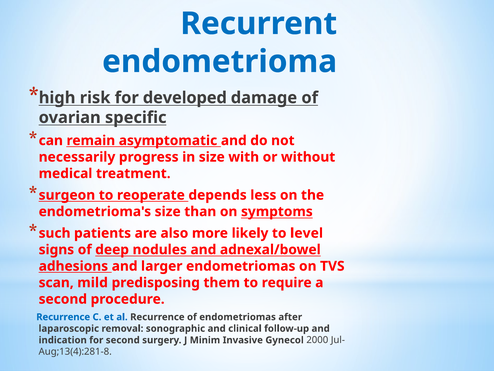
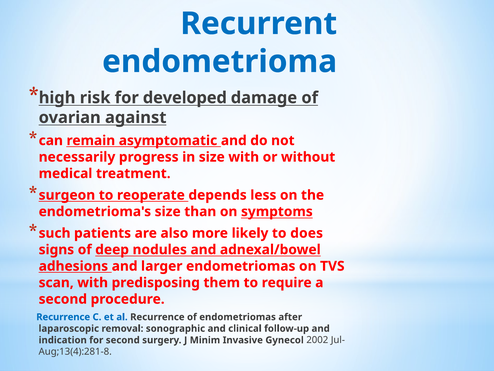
specific: specific -> against
level: level -> does
scan mild: mild -> with
2000: 2000 -> 2002
